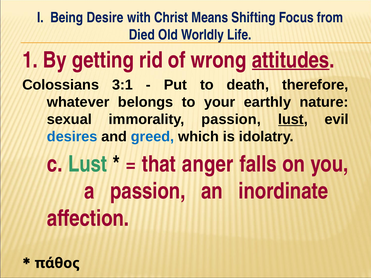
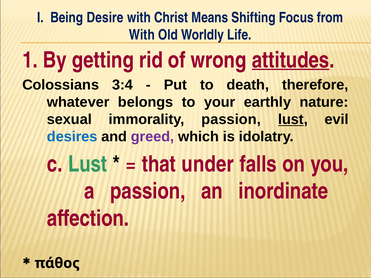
Died at (142, 35): Died -> With
3:1: 3:1 -> 3:4
greed colour: blue -> purple
anger: anger -> under
